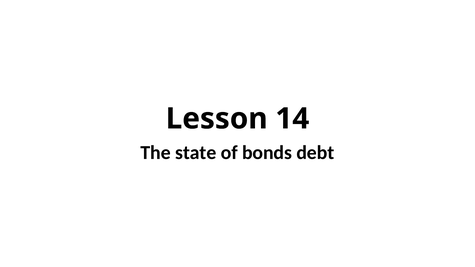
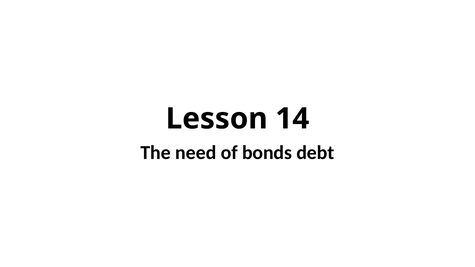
state: state -> need
